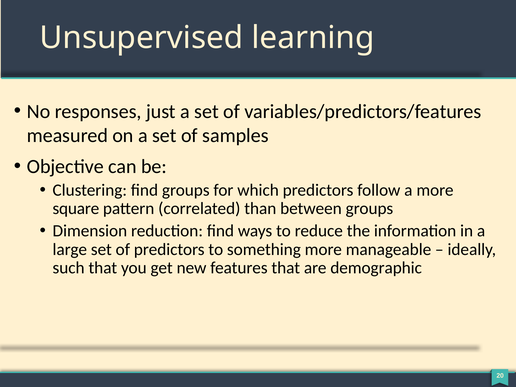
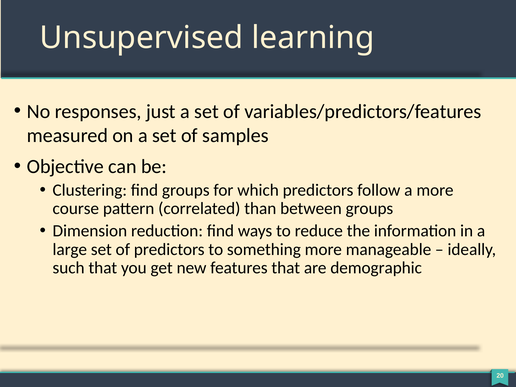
square: square -> course
